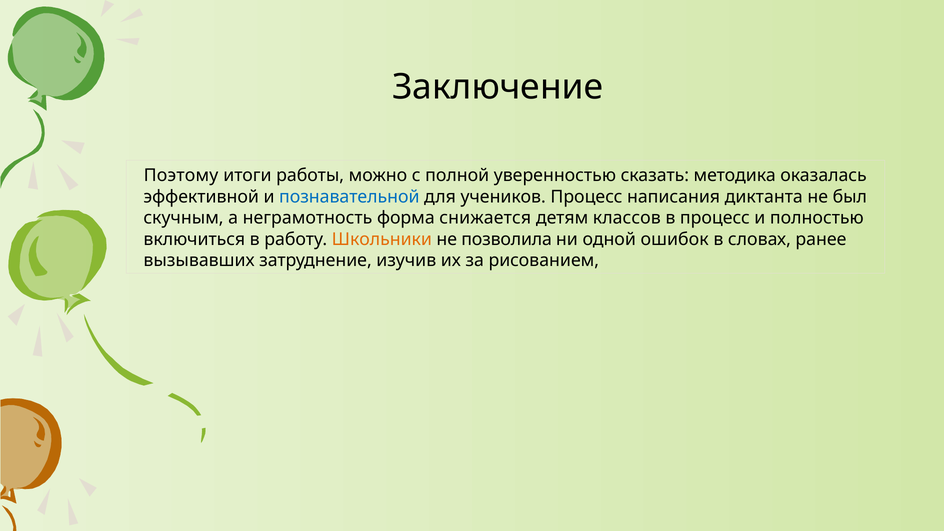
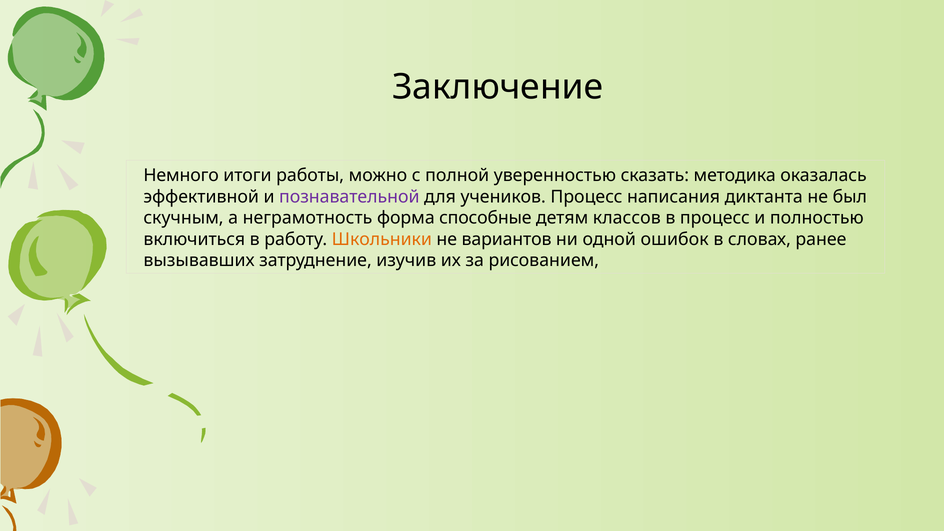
Поэтому: Поэтому -> Немного
познавательной colour: blue -> purple
снижается: снижается -> способные
позволила: позволила -> вариантов
